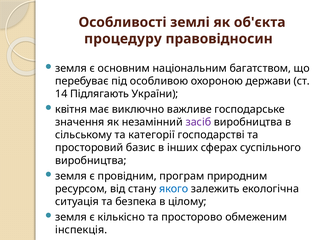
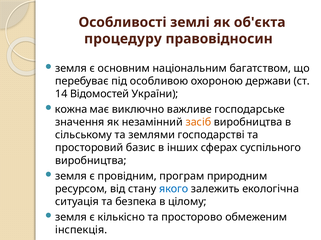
Підлягають: Підлягають -> Відомостей
квітня: квітня -> кожна
засіб colour: purple -> orange
категорії: категорії -> землями
